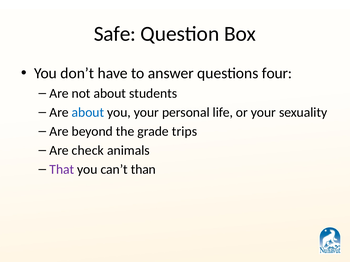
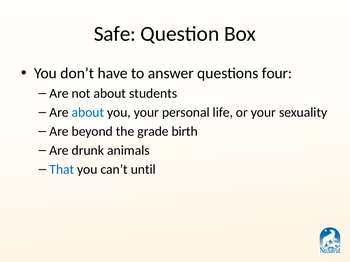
trips: trips -> birth
check: check -> drunk
That colour: purple -> blue
than: than -> until
